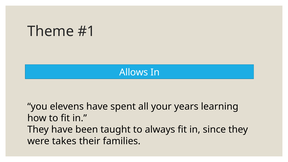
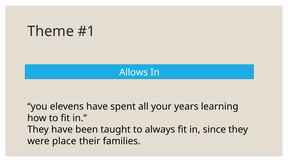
takes: takes -> place
